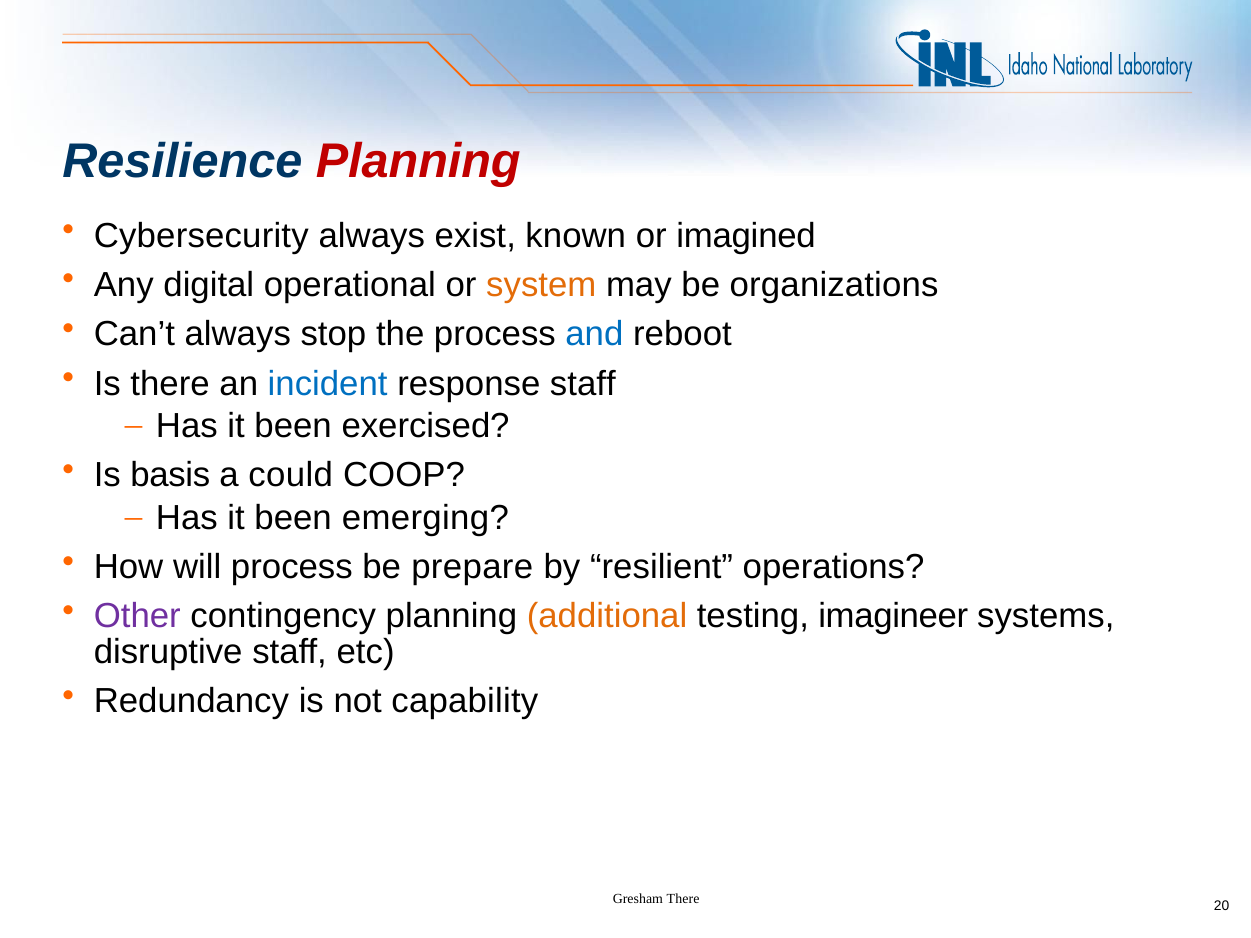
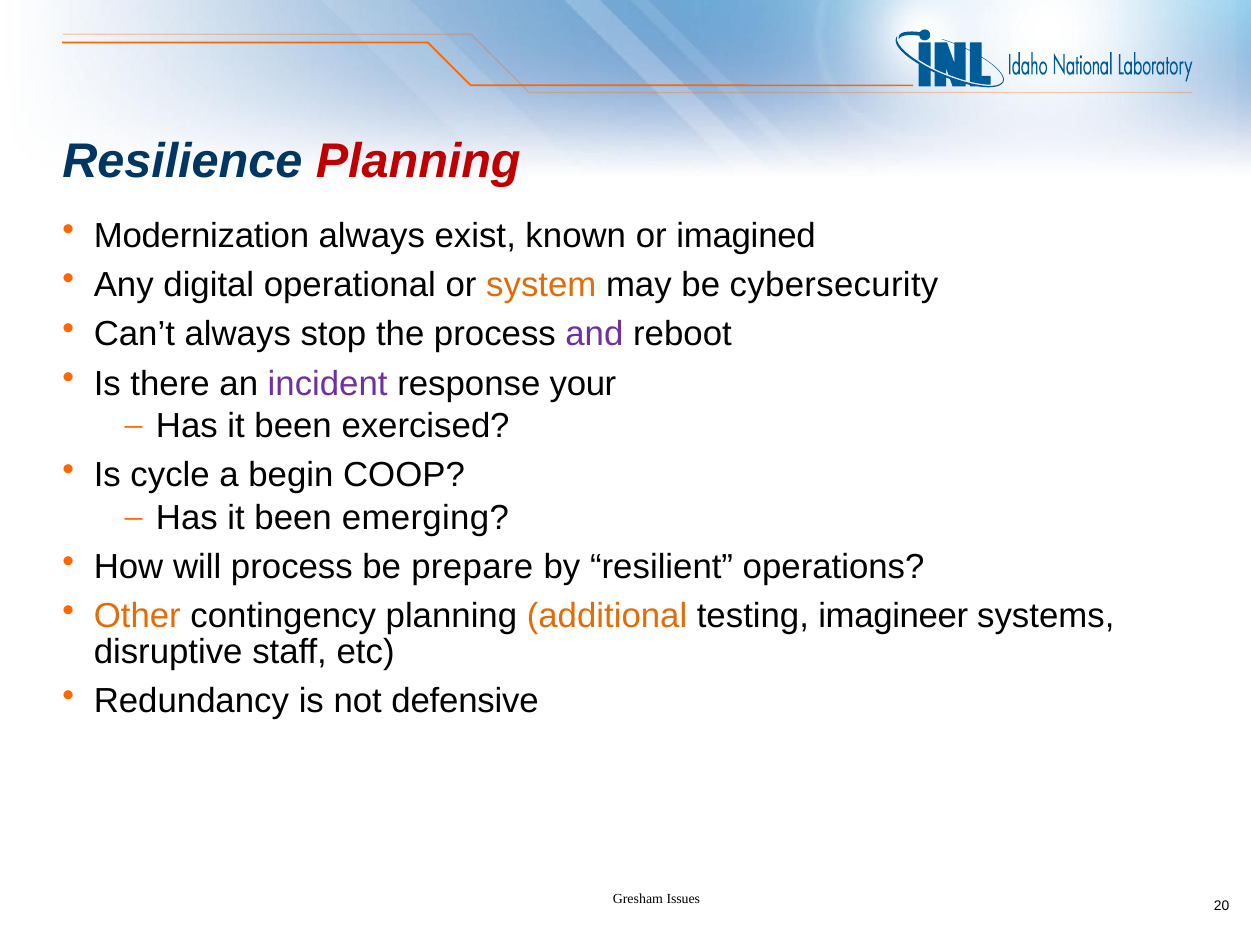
Cybersecurity: Cybersecurity -> Modernization
organizations: organizations -> cybersecurity
and colour: blue -> purple
incident colour: blue -> purple
response staff: staff -> your
basis: basis -> cycle
could: could -> begin
Other colour: purple -> orange
capability: capability -> defensive
Gresham There: There -> Issues
